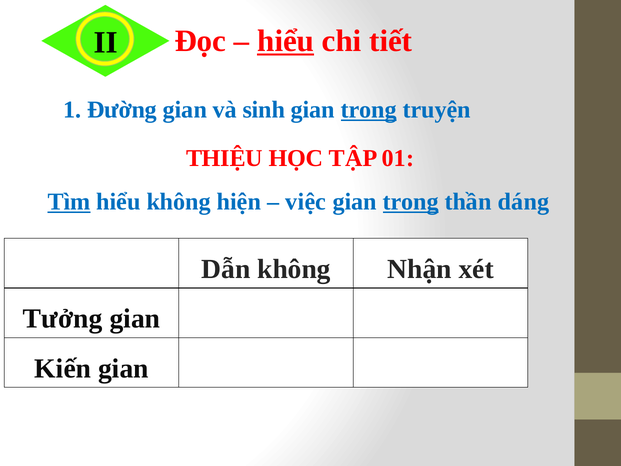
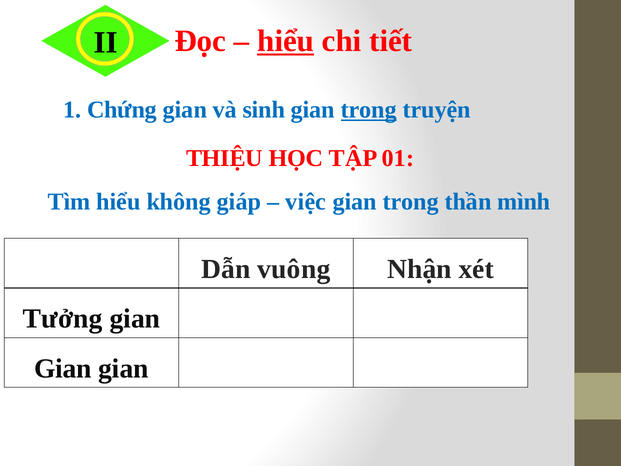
Đường: Đường -> Chứng
Tìm underline: present -> none
hiện: hiện -> giáp
trong at (411, 202) underline: present -> none
dáng: dáng -> mình
Dẫn không: không -> vuông
Kiến at (63, 368): Kiến -> Gian
